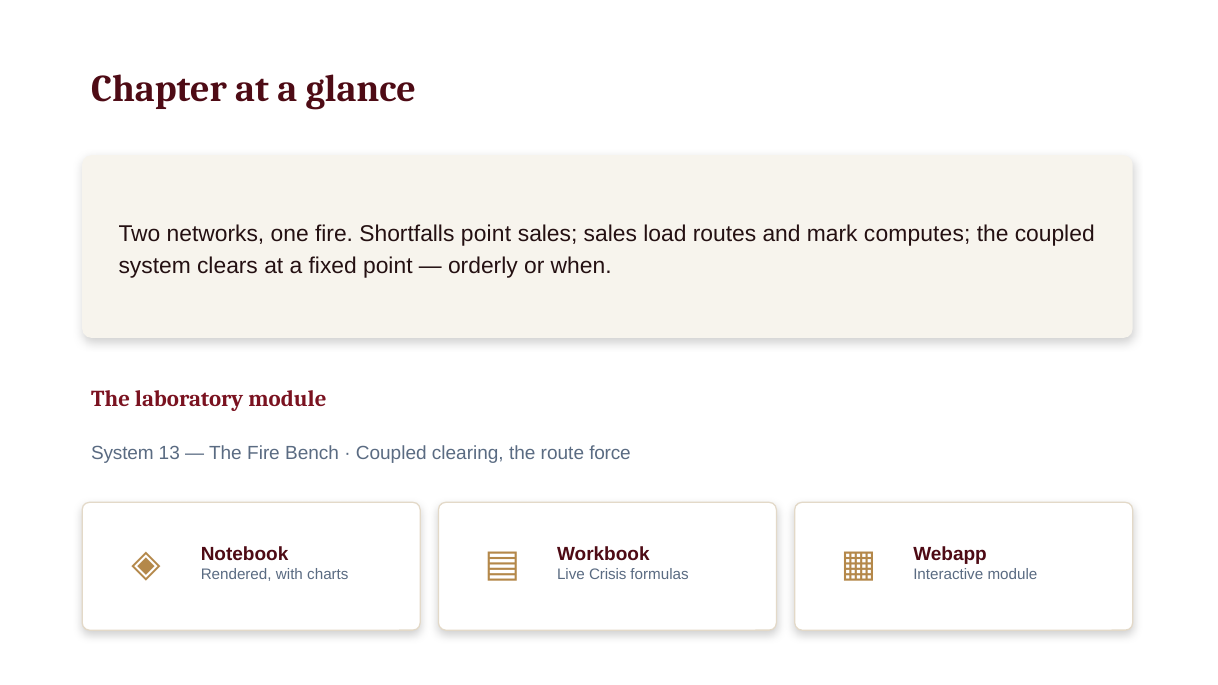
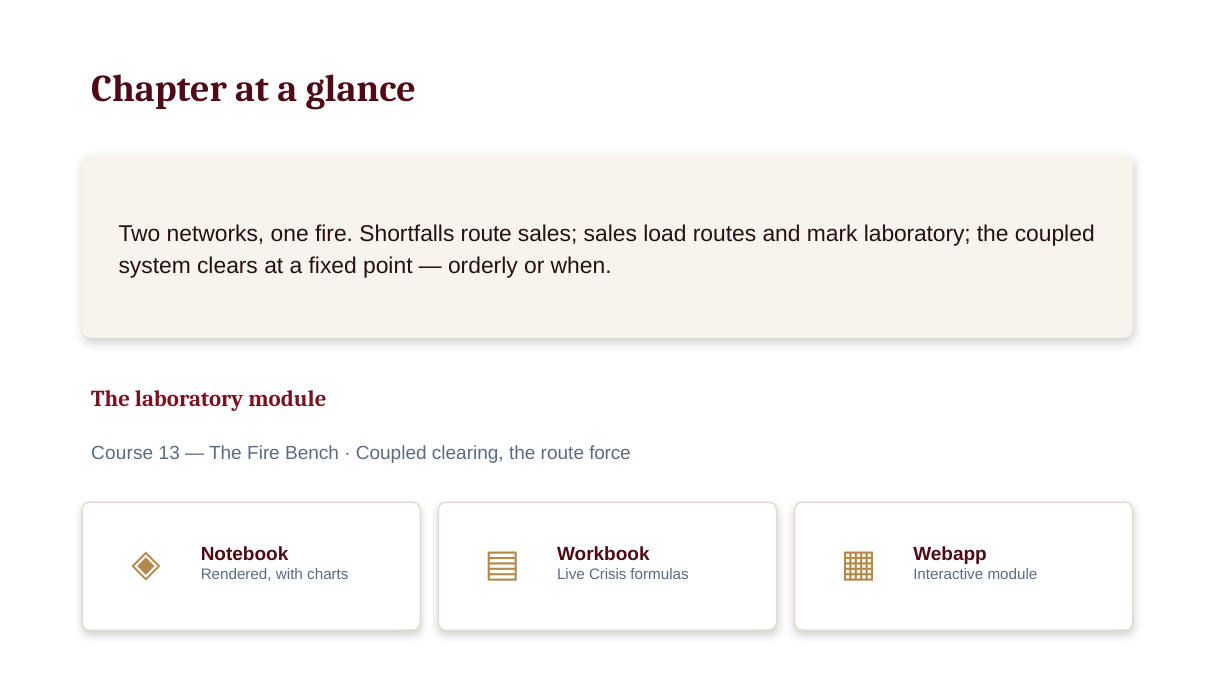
Shortfalls point: point -> route
mark computes: computes -> laboratory
System at (122, 453): System -> Course
